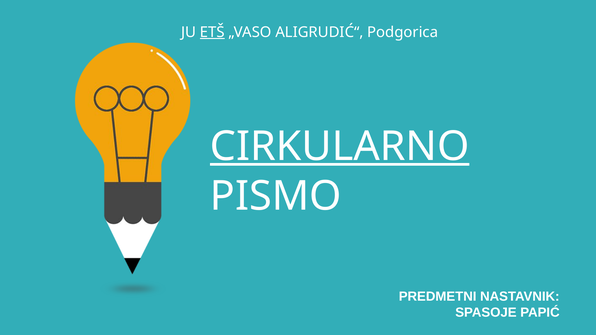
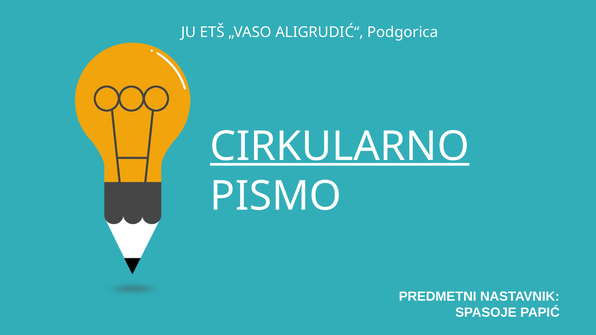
ETŠ underline: present -> none
